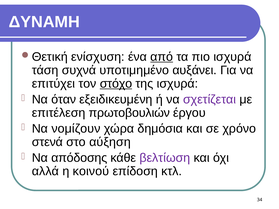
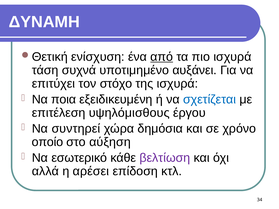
στόχο underline: present -> none
όταν: όταν -> ποια
σχετίζεται colour: purple -> blue
πρωτοβουλιών: πρωτοβουλιών -> υψηλόμισθους
νομίζουν: νομίζουν -> συντηρεί
στενά: στενά -> οποίο
απόδοσης: απόδοσης -> εσωτερικό
κοινού: κοινού -> αρέσει
